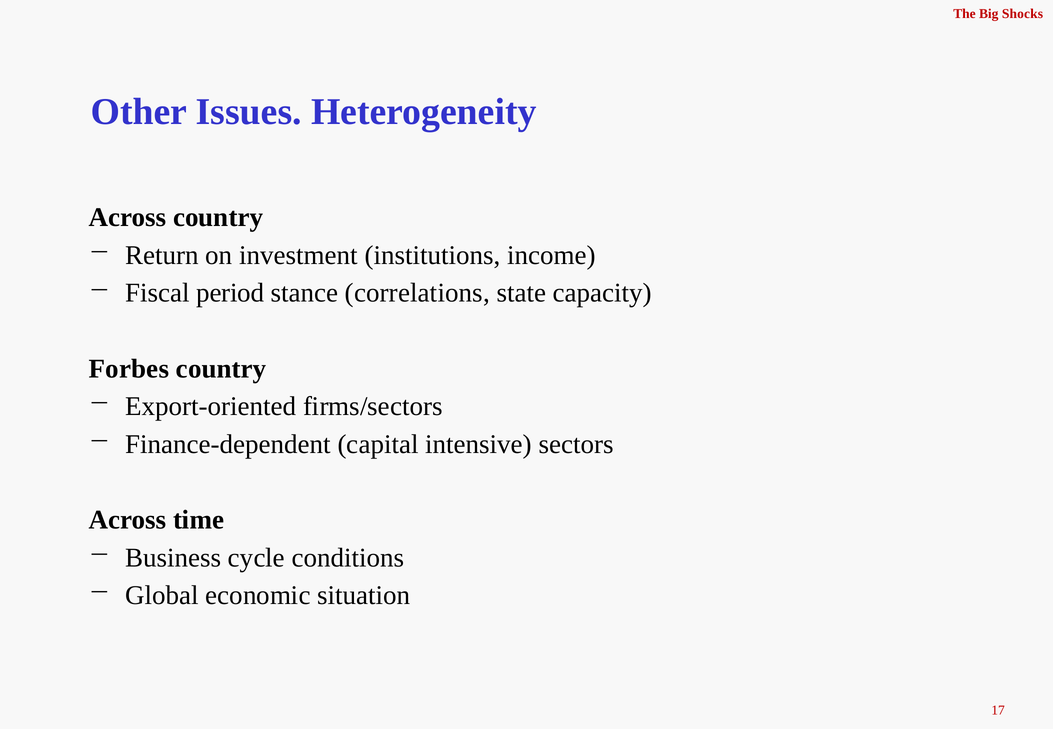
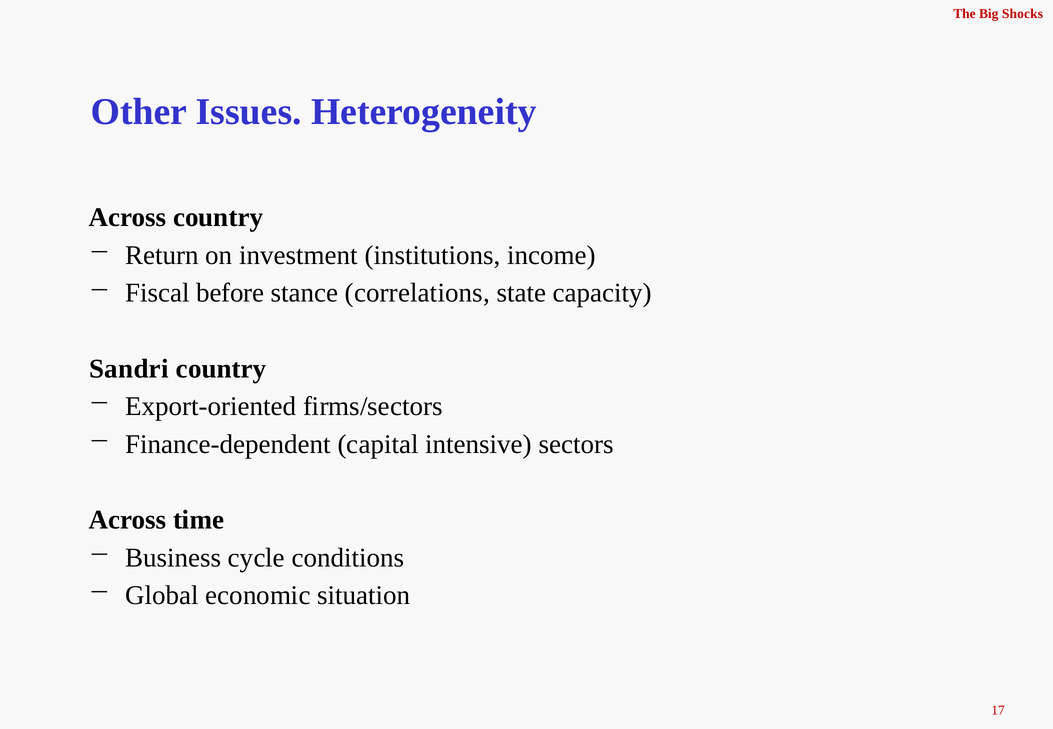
period: period -> before
Forbes: Forbes -> Sandri
